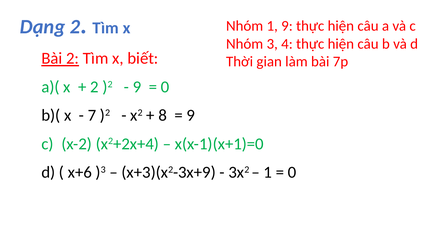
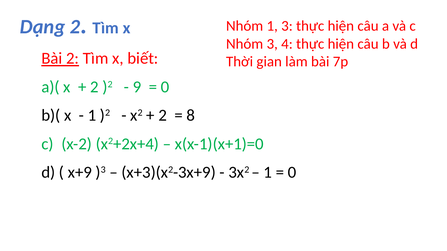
1 9: 9 -> 3
7 at (92, 116): 7 -> 1
8 at (163, 116): 8 -> 2
9 at (191, 116): 9 -> 8
x+6: x+6 -> x+9
